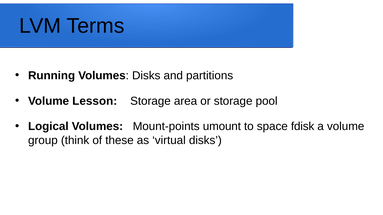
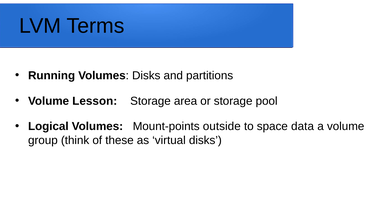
umount: umount -> outside
fdisk: fdisk -> data
